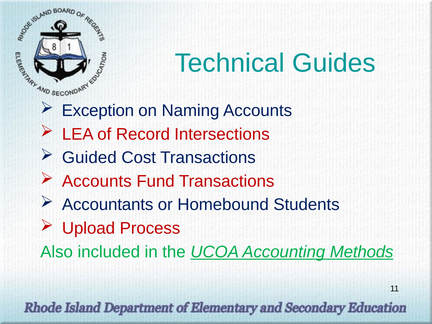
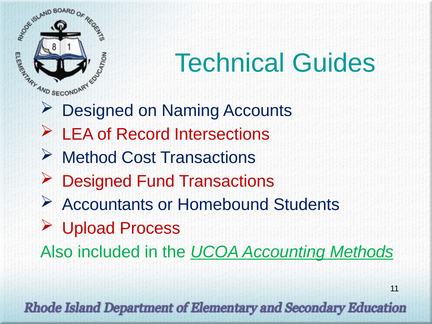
Exception at (98, 111): Exception -> Designed
Guided: Guided -> Method
Accounts at (97, 181): Accounts -> Designed
